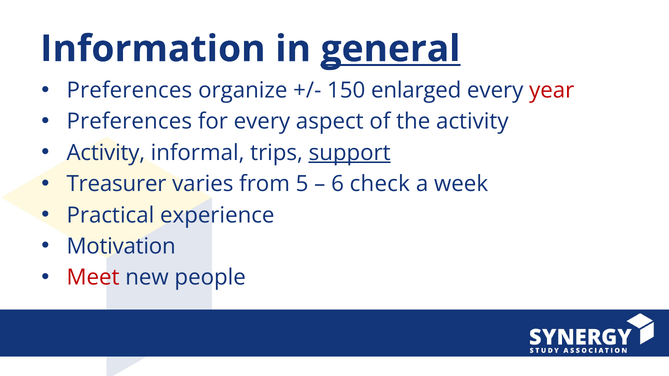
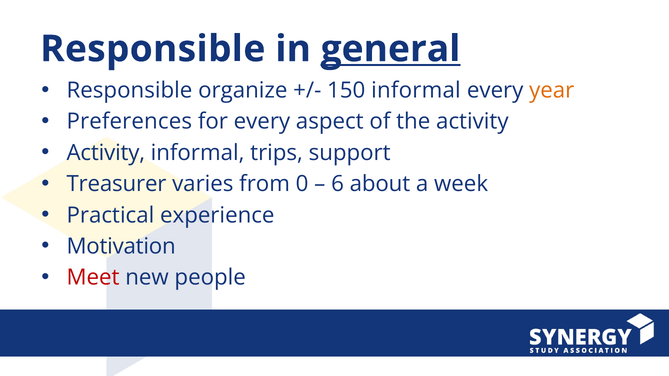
Information at (153, 49): Information -> Responsible
Preferences at (129, 91): Preferences -> Responsible
150 enlarged: enlarged -> informal
year colour: red -> orange
support underline: present -> none
5: 5 -> 0
check: check -> about
